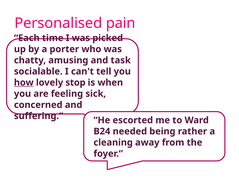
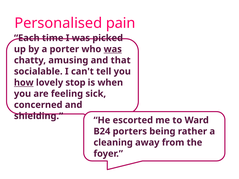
was at (113, 49) underline: none -> present
task: task -> that
suffering: suffering -> shielding
needed: needed -> porters
